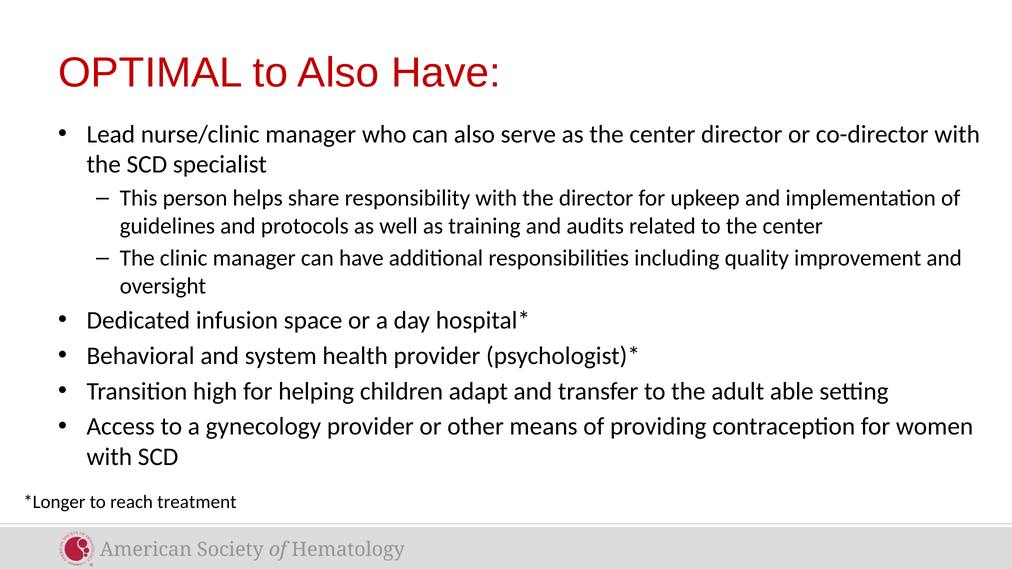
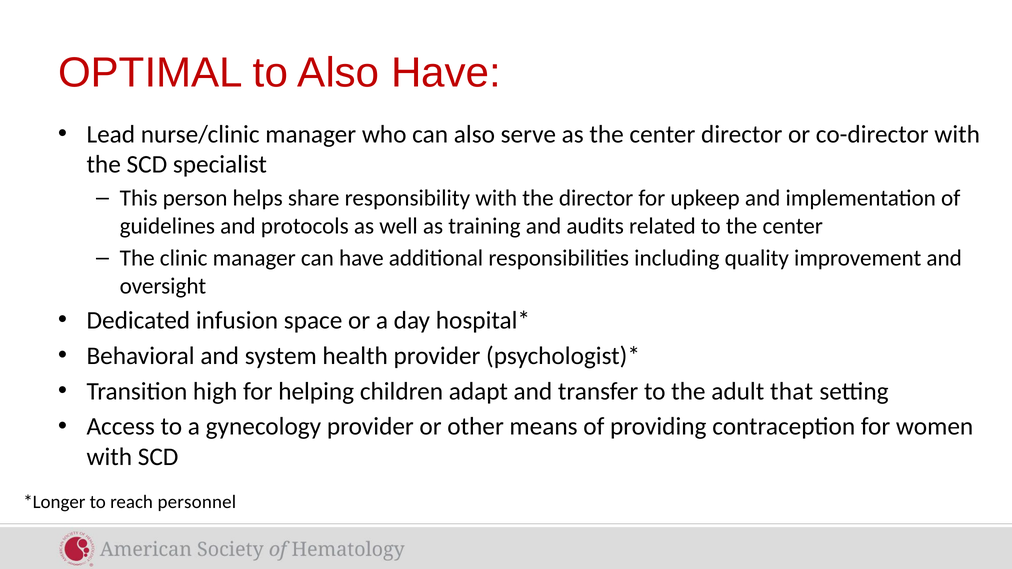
able: able -> that
treatment: treatment -> personnel
